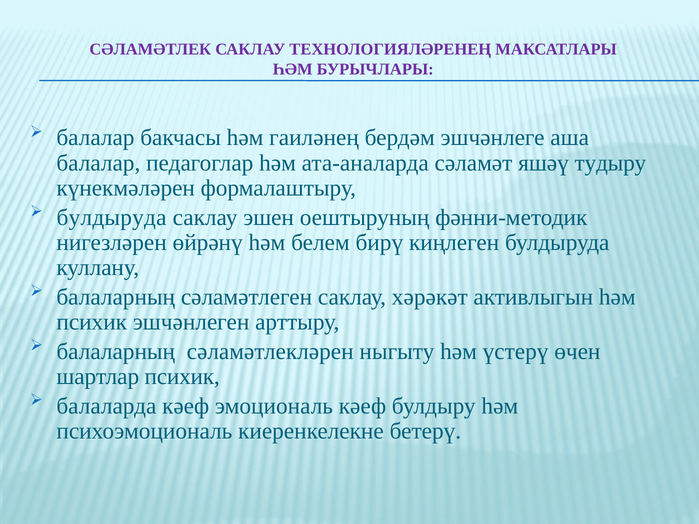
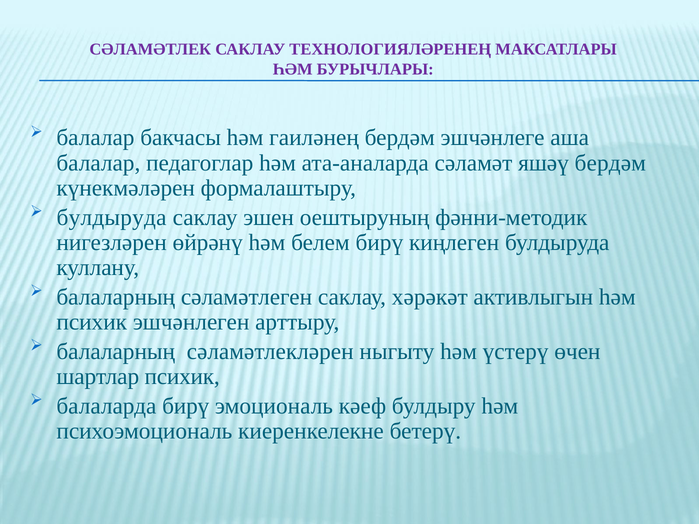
яшәү тудыру: тудыру -> бердәм
балаларда кәеф: кәеф -> бирү
